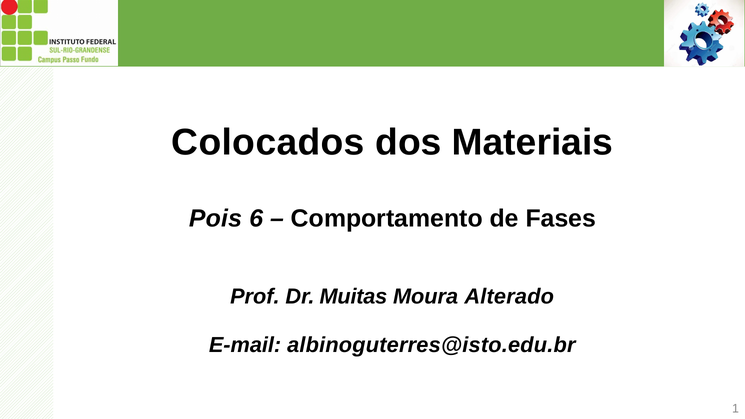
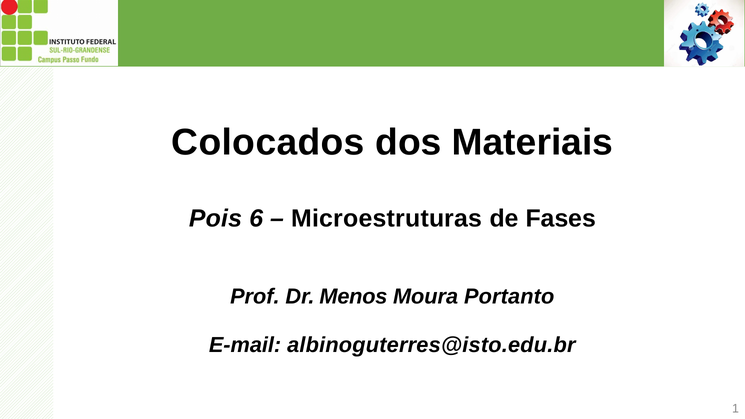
Comportamento: Comportamento -> Microestruturas
Muitas: Muitas -> Menos
Alterado: Alterado -> Portanto
